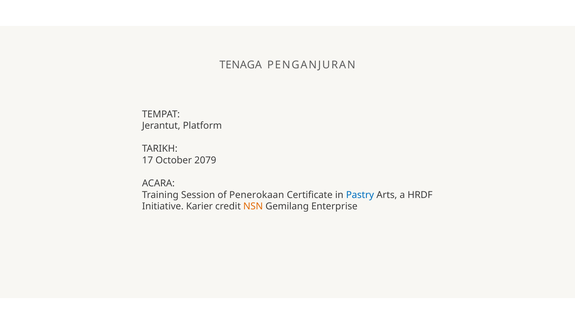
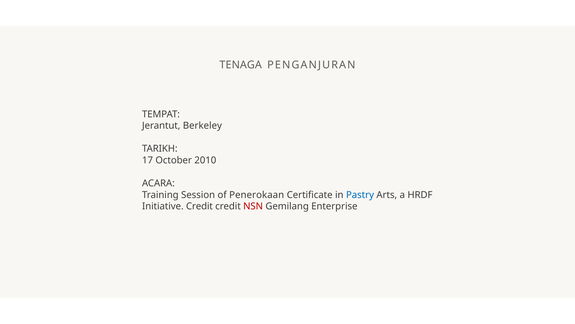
Platform: Platform -> Berkeley
2079: 2079 -> 2010
Initiative Karier: Karier -> Credit
NSN colour: orange -> red
